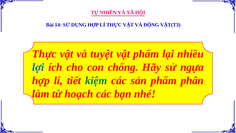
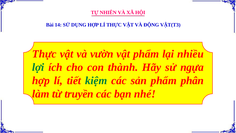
tuyệt: tuyệt -> vườn
lợi colour: blue -> green
chống: chống -> thành
hoạch: hoạch -> truyền
